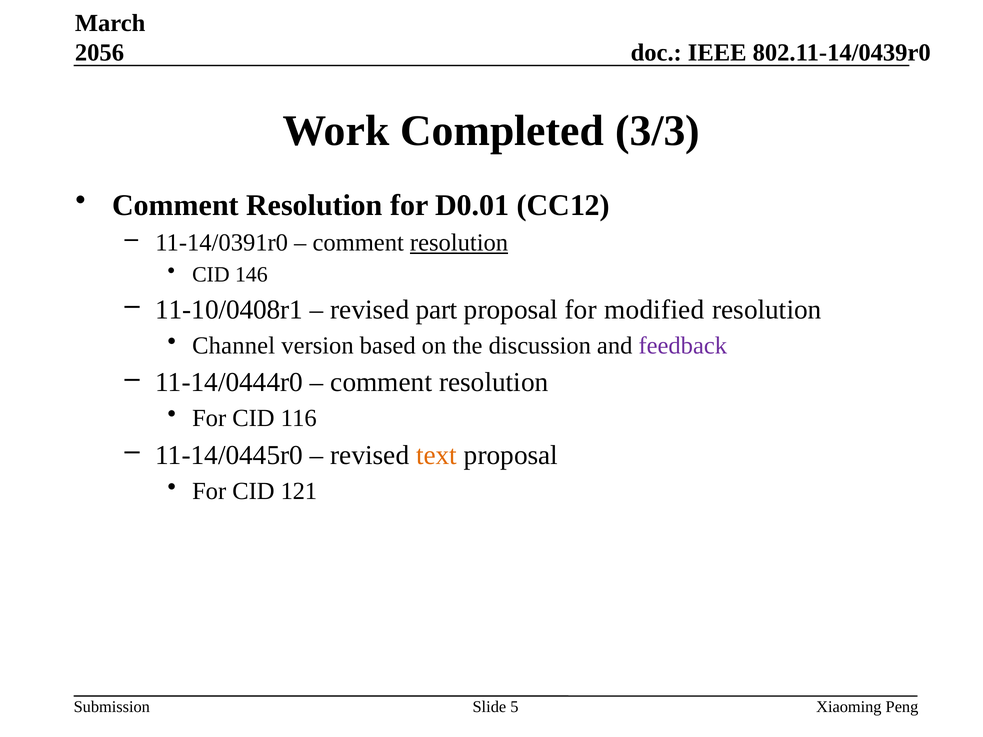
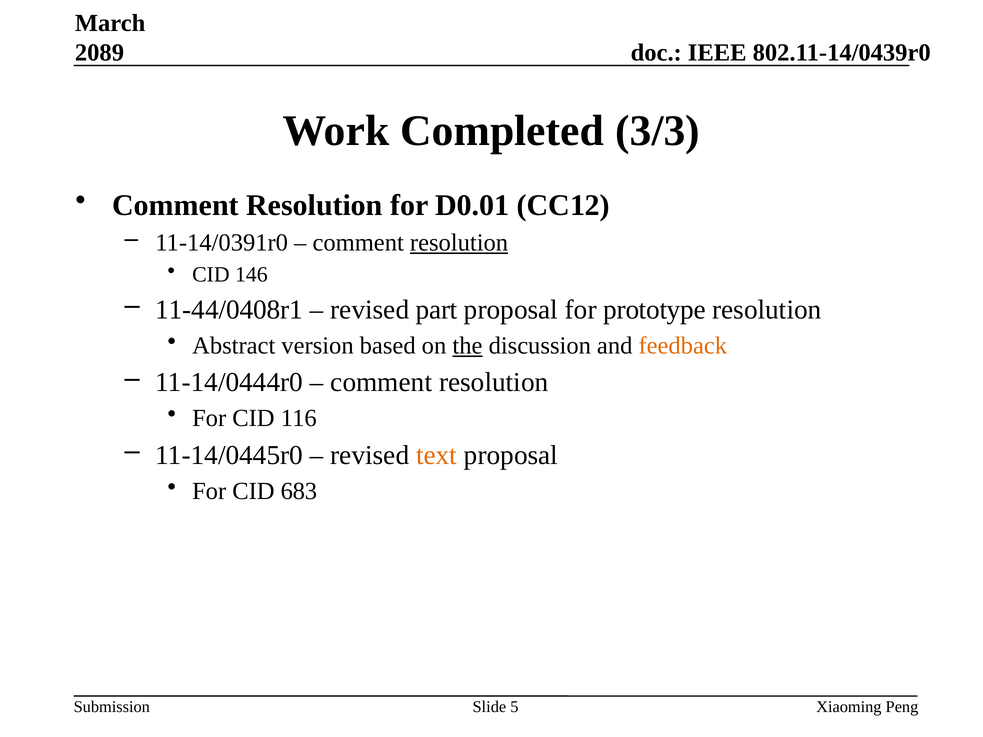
2056: 2056 -> 2089
11-10/0408r1: 11-10/0408r1 -> 11-44/0408r1
modified: modified -> prototype
Channel: Channel -> Abstract
the underline: none -> present
feedback colour: purple -> orange
121: 121 -> 683
